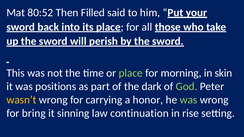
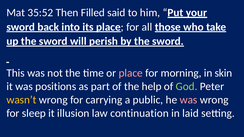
80:52: 80:52 -> 35:52
place at (131, 73) colour: light green -> pink
dark: dark -> help
honor: honor -> public
was at (189, 100) colour: light green -> pink
bring: bring -> sleep
sinning: sinning -> illusion
rise: rise -> laid
